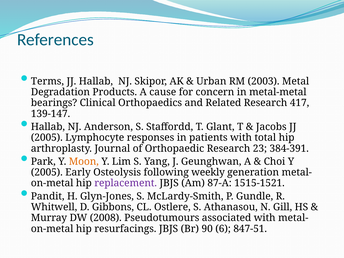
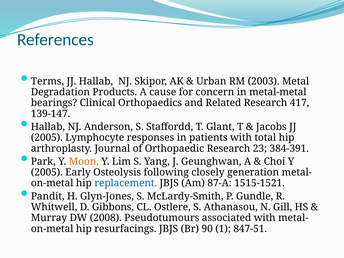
weekly: weekly -> closely
replacement colour: purple -> blue
6: 6 -> 1
